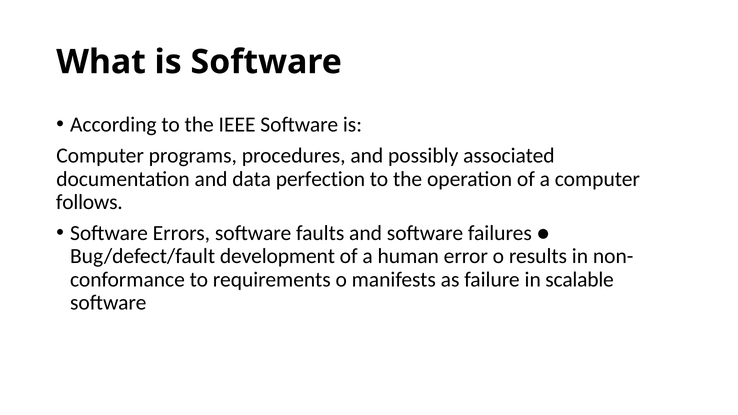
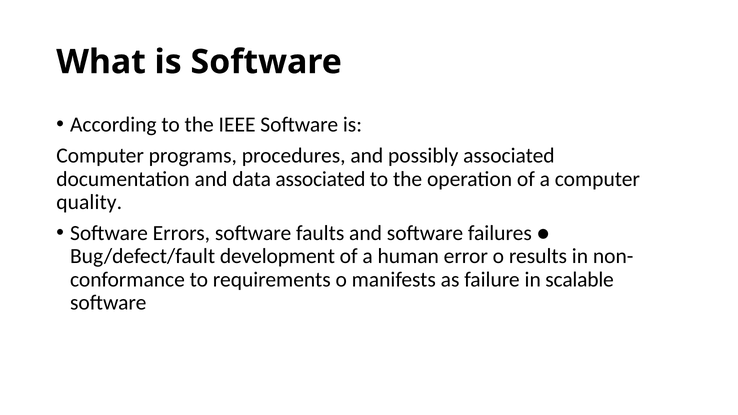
data perfection: perfection -> associated
follows: follows -> quality
